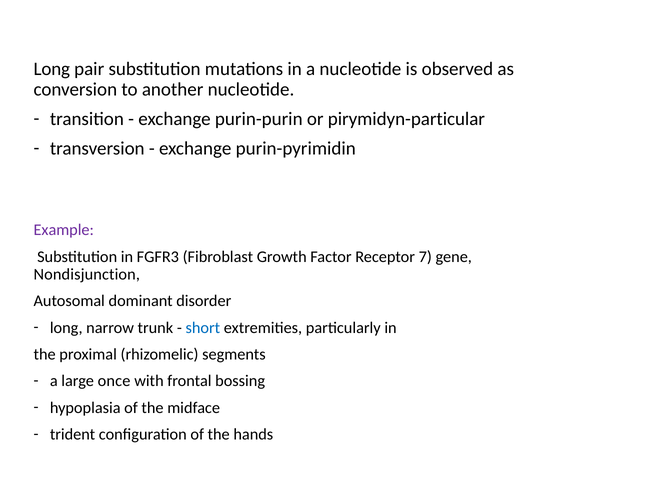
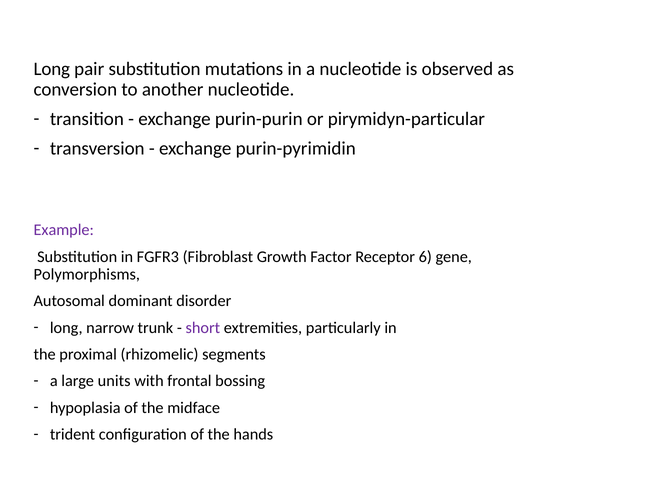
7: 7 -> 6
Nondisjunction: Nondisjunction -> Polymorphisms
short colour: blue -> purple
once: once -> units
